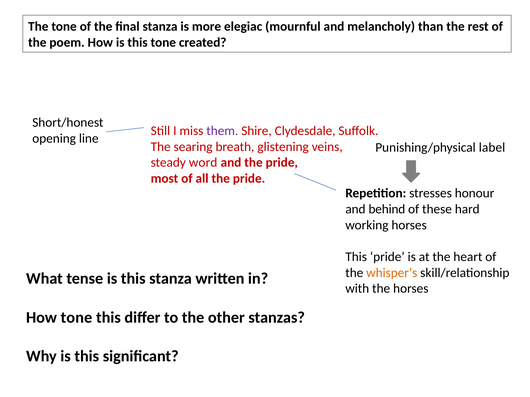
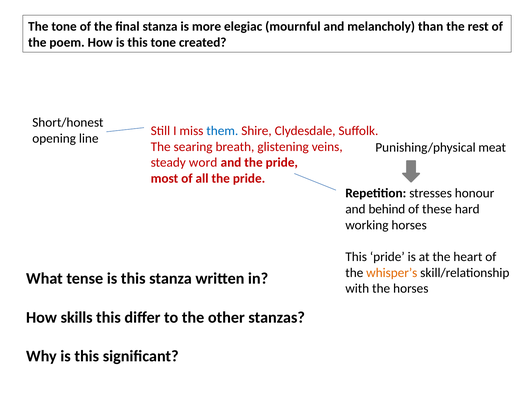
them colour: purple -> blue
label: label -> meat
How tone: tone -> skills
